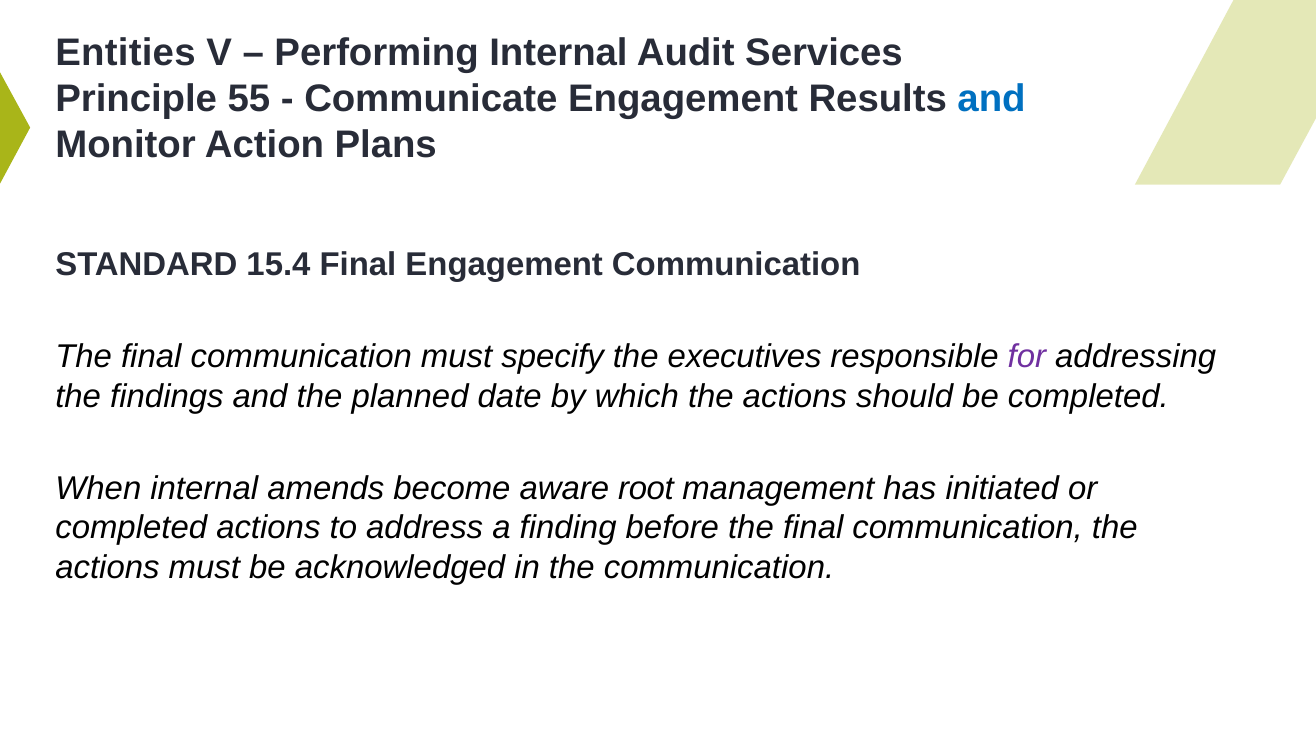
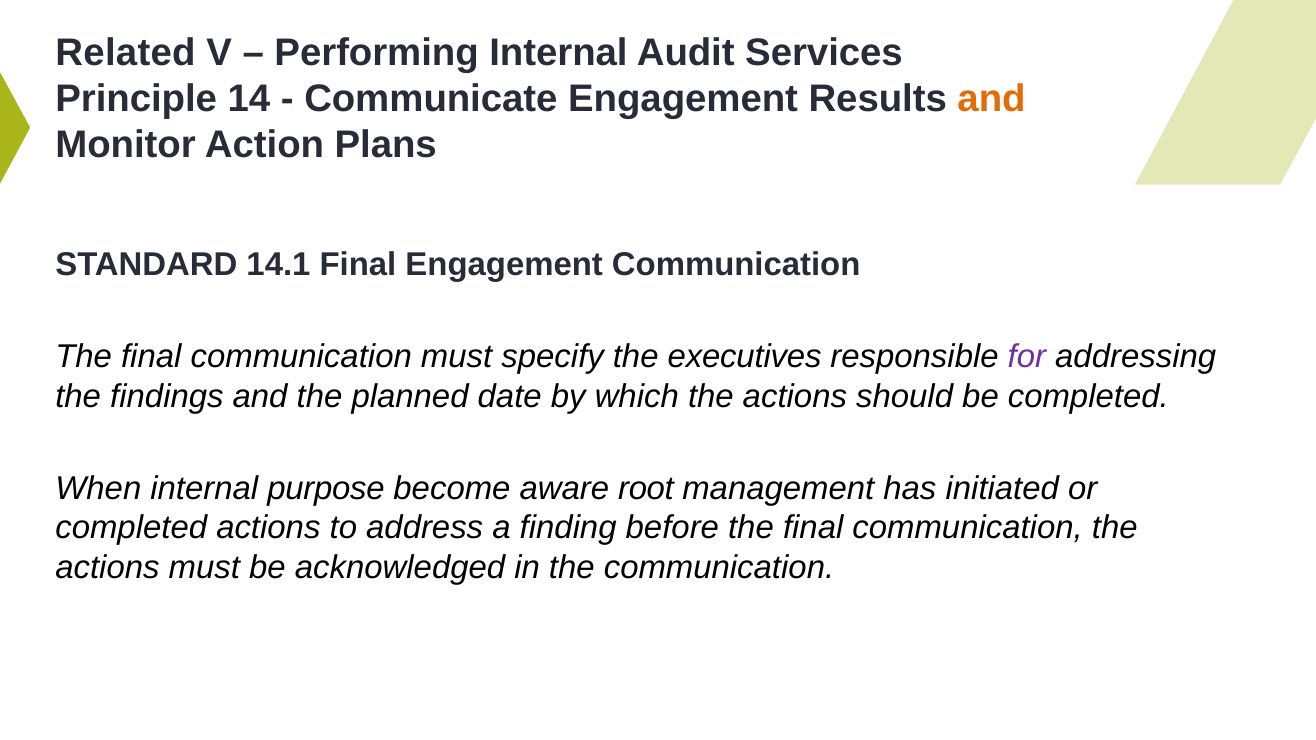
Entities: Entities -> Related
55: 55 -> 14
and at (992, 99) colour: blue -> orange
15.4: 15.4 -> 14.1
amends: amends -> purpose
